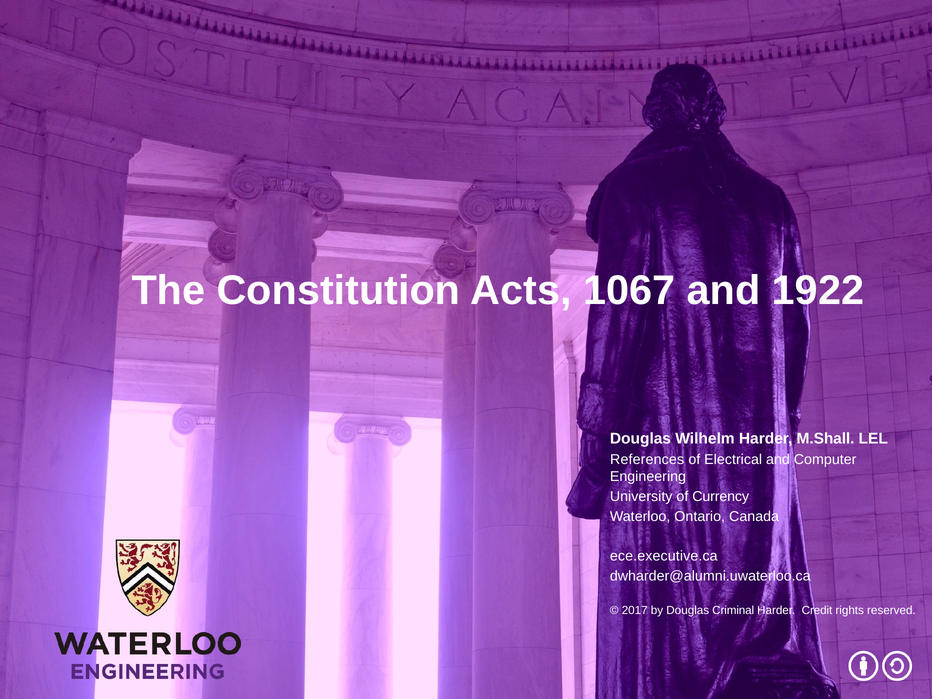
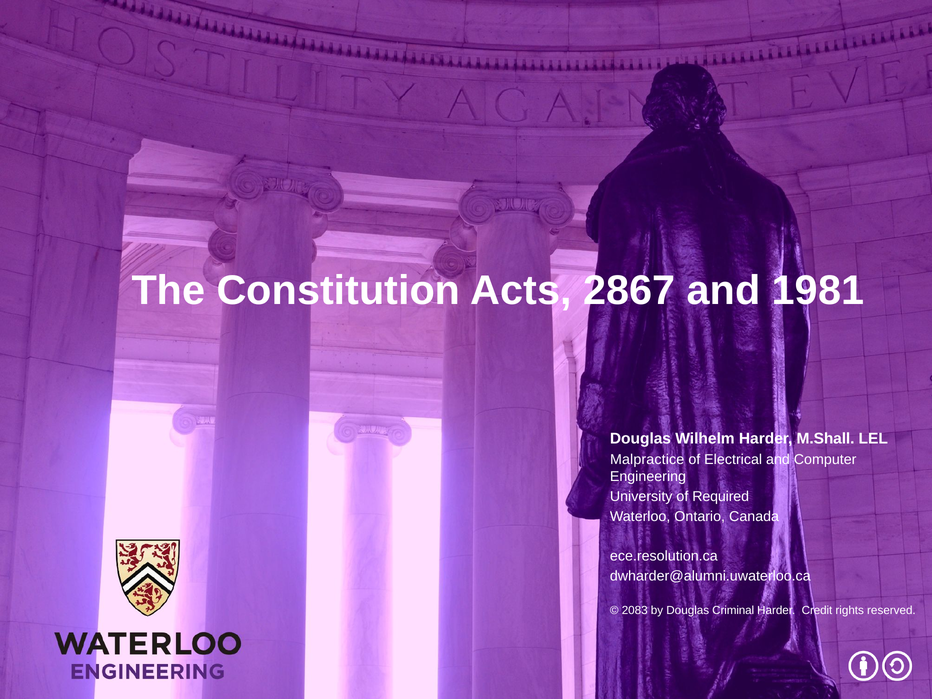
1067: 1067 -> 2867
1922: 1922 -> 1981
References: References -> Malpractice
Currency: Currency -> Required
ece.executive.ca: ece.executive.ca -> ece.resolution.ca
2017: 2017 -> 2083
